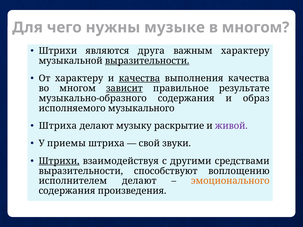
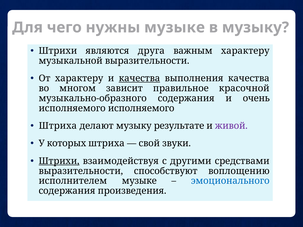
в многом: многом -> музыку
выразительности at (147, 61) underline: present -> none
зависит underline: present -> none
результате: результате -> красочной
образ: образ -> очень
исполняемого музыкального: музыкального -> исполняемого
раскрытие: раскрытие -> результате
приемы: приемы -> которых
исполнителем делают: делают -> музыке
эмоционального colour: orange -> blue
